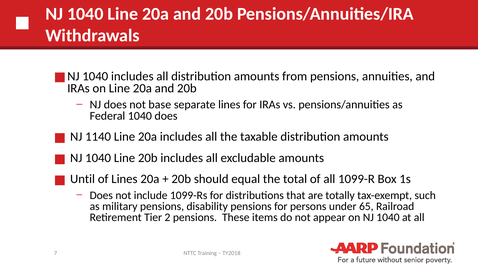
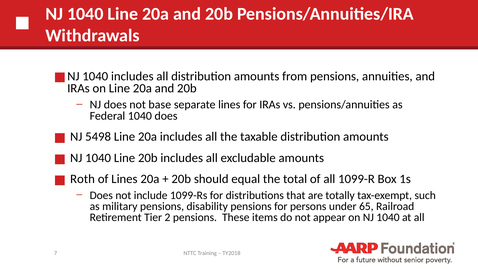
1140: 1140 -> 5498
Until: Until -> Roth
